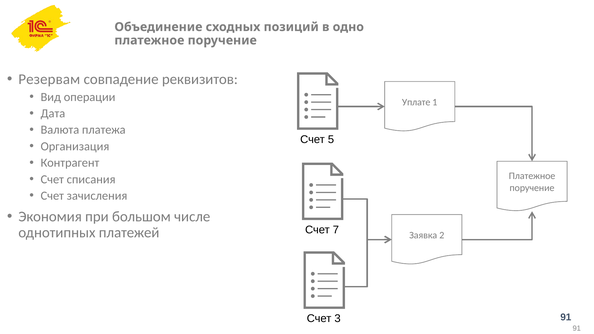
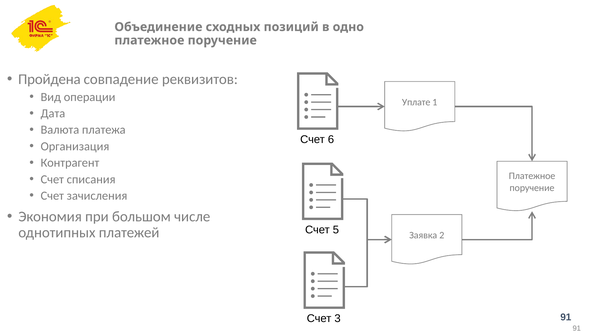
Резервам: Резервам -> Пройдена
5: 5 -> 6
7: 7 -> 5
